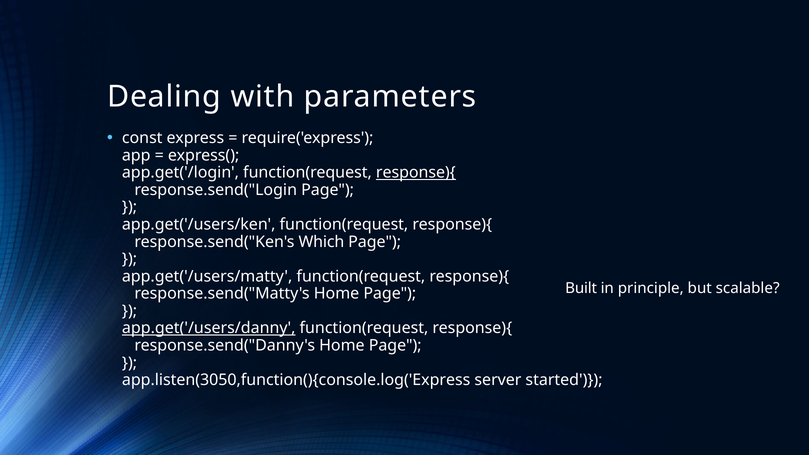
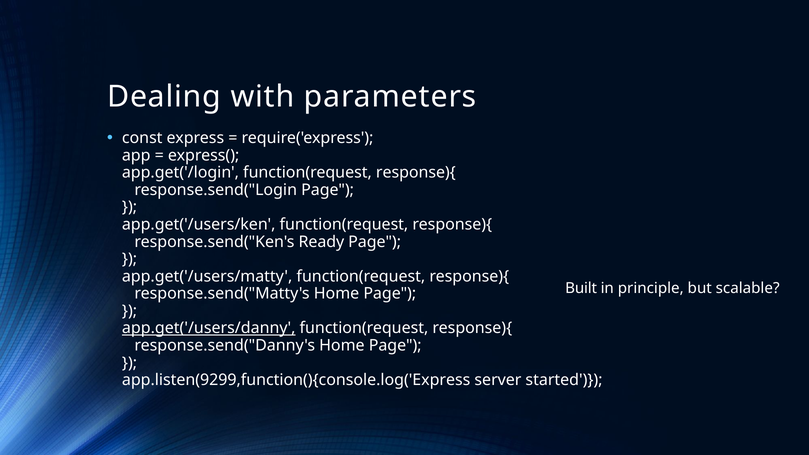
response){ at (416, 173) underline: present -> none
Which: Which -> Ready
app.listen(3050,function(){console.log('Express: app.listen(3050,function(){console.log('Express -> app.listen(9299,function(){console.log('Express
